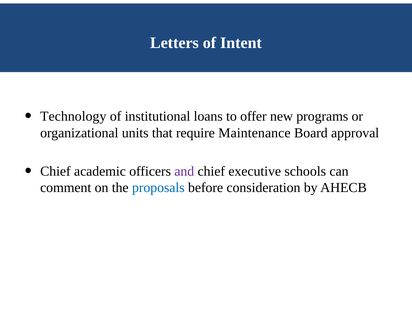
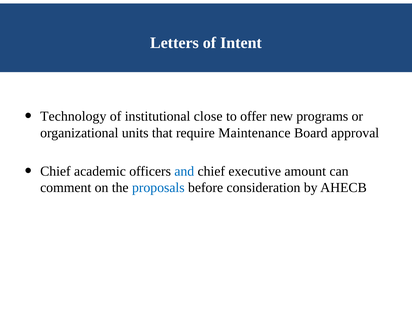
loans: loans -> close
and colour: purple -> blue
schools: schools -> amount
